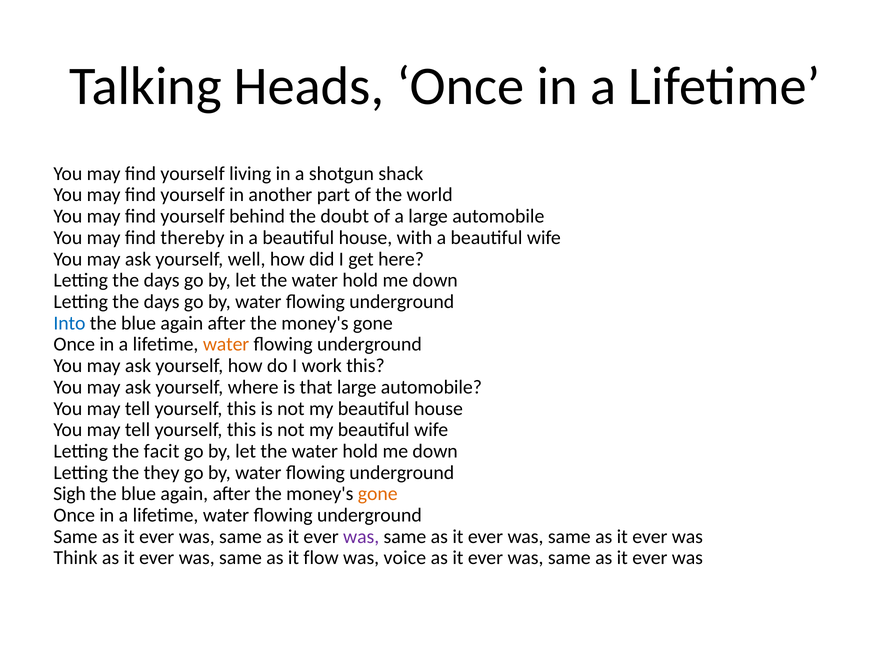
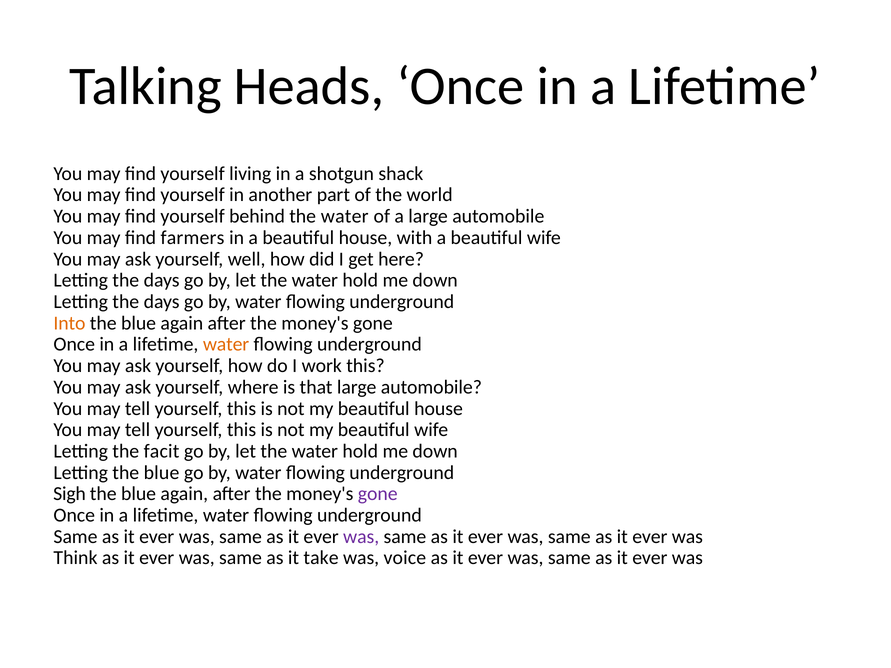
behind the doubt: doubt -> water
thereby: thereby -> farmers
Into colour: blue -> orange
Letting the they: they -> blue
gone at (378, 494) colour: orange -> purple
flow: flow -> take
